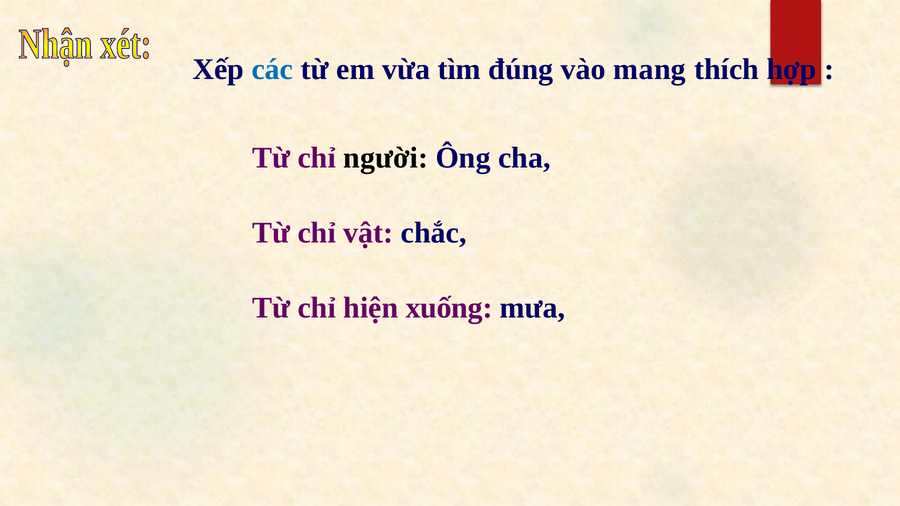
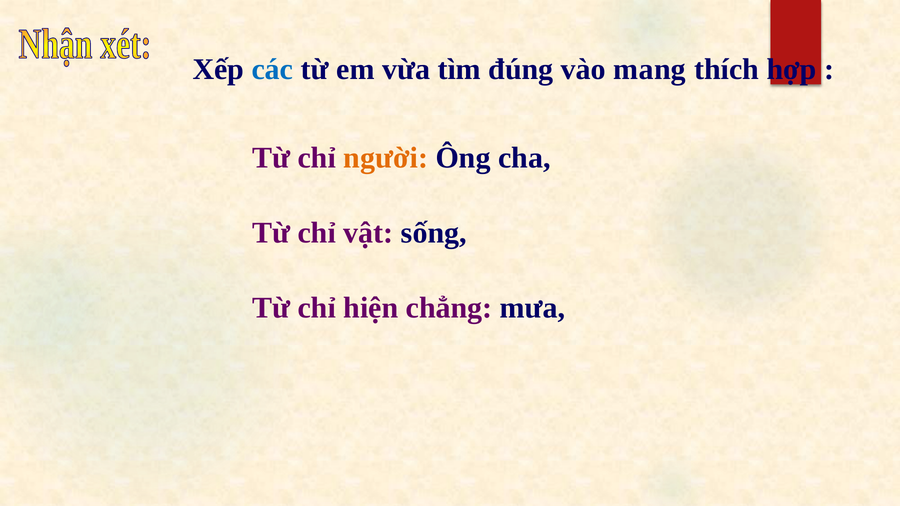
người colour: black -> orange
chắc: chắc -> sống
xuống: xuống -> chẳng
